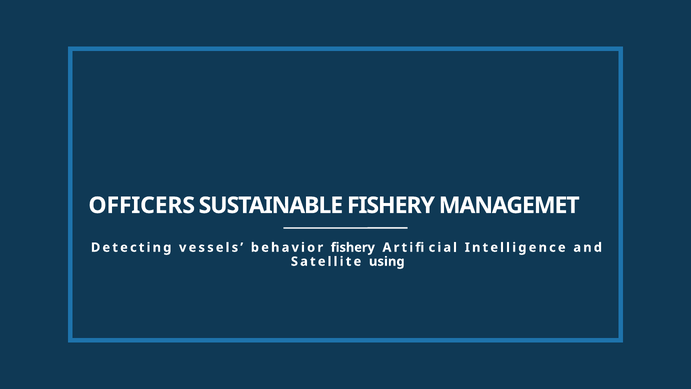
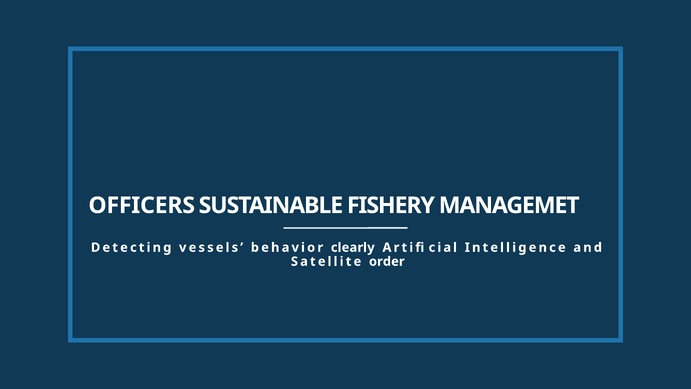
behavior fishery: fishery -> clearly
using: using -> order
